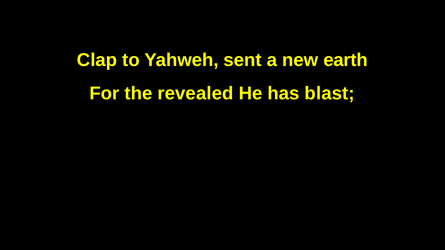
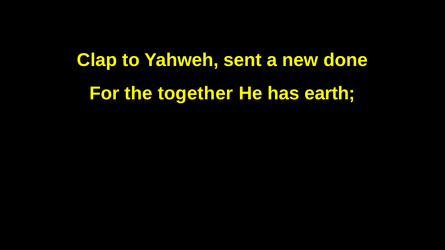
earth: earth -> done
revealed: revealed -> together
blast: blast -> earth
